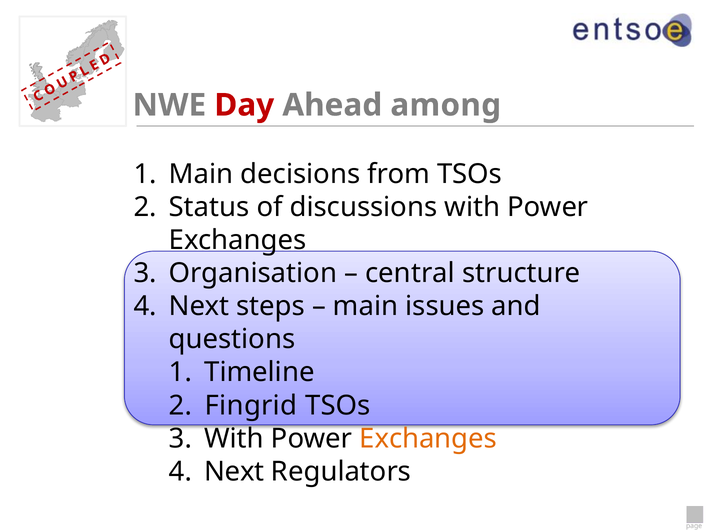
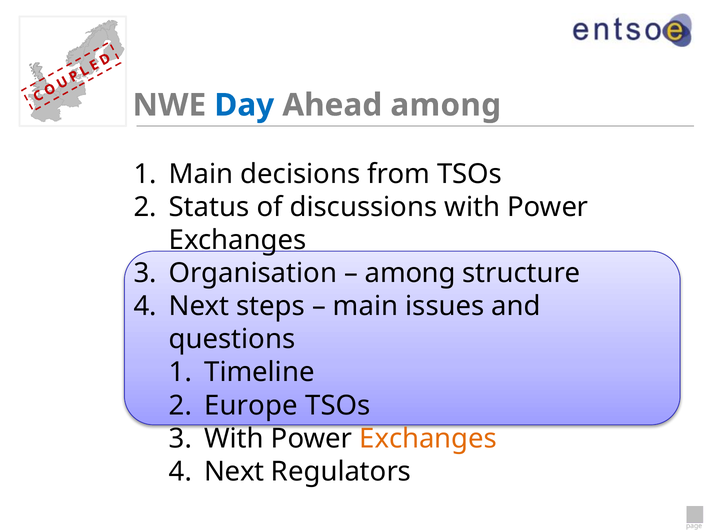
Day colour: red -> blue
central at (410, 273): central -> among
Fingrid: Fingrid -> Europe
